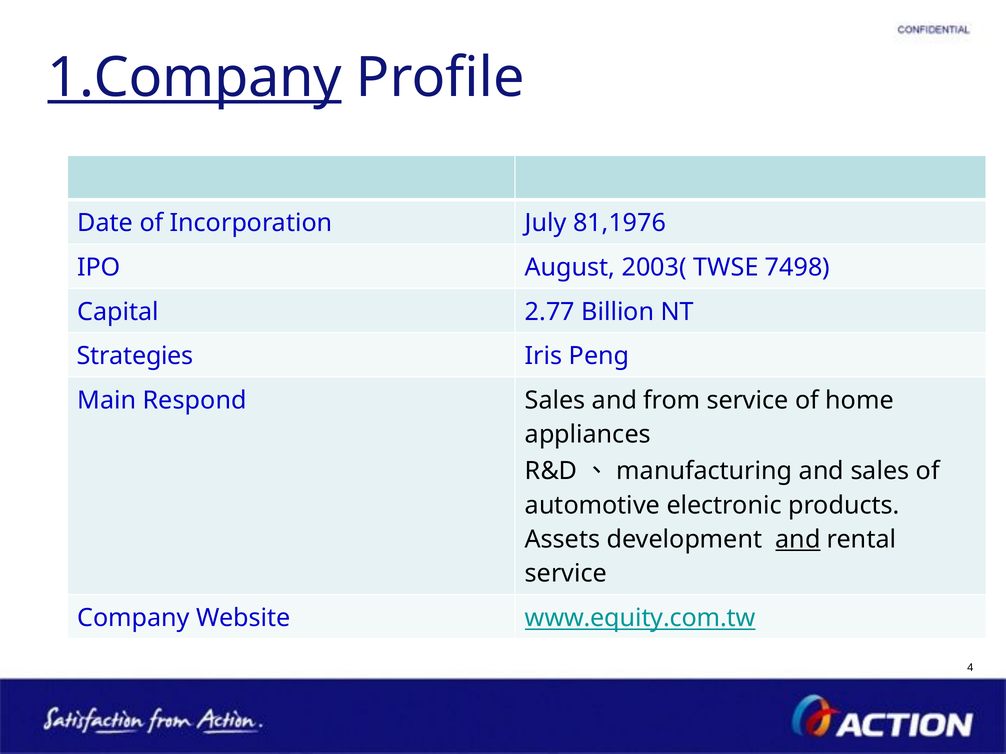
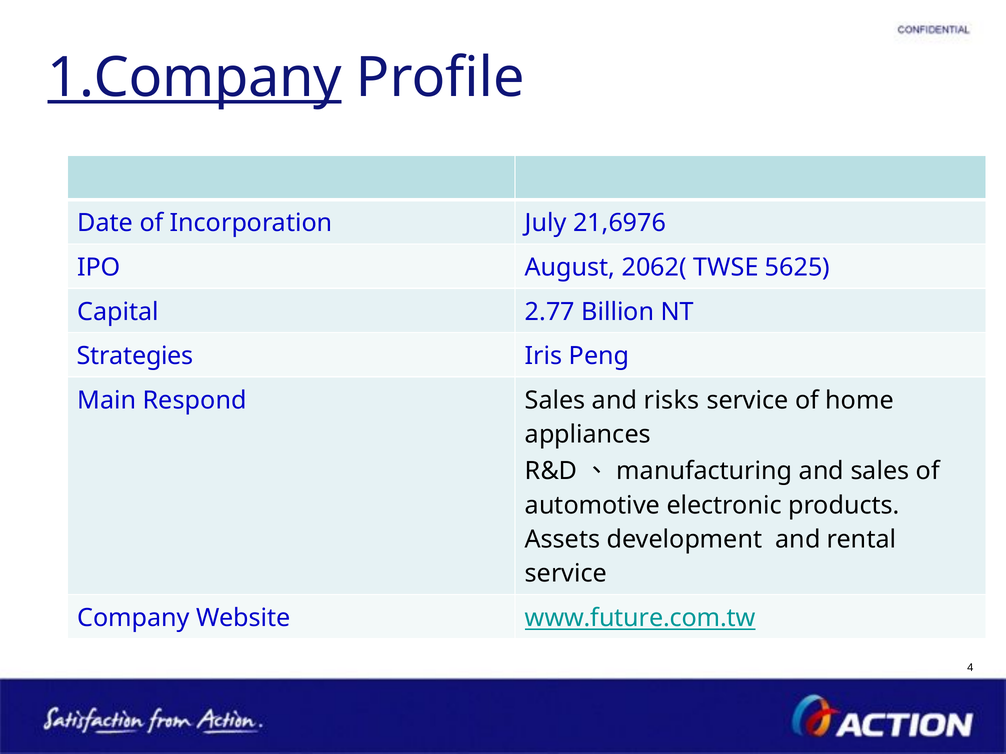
81,1976: 81,1976 -> 21,6976
2003(: 2003( -> 2062(
7498: 7498 -> 5625
from: from -> risks
and at (798, 540) underline: present -> none
www.equity.com.tw: www.equity.com.tw -> www.future.com.tw
